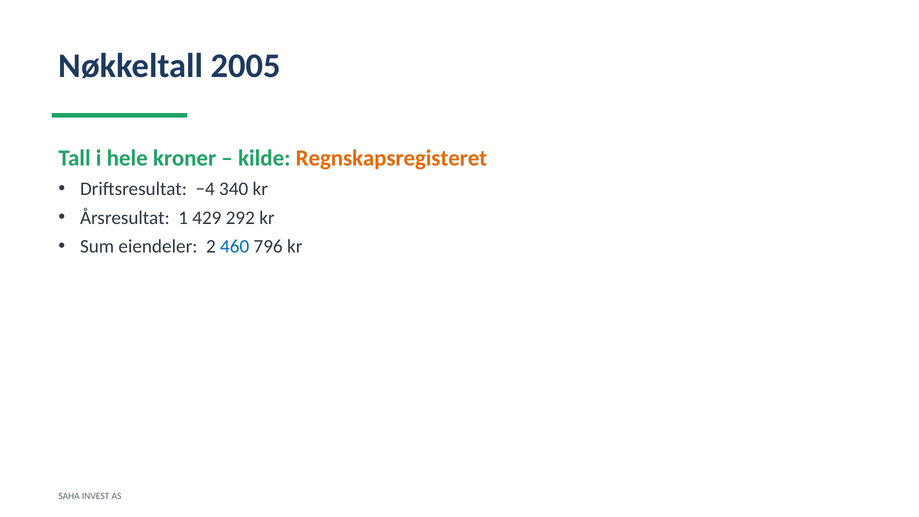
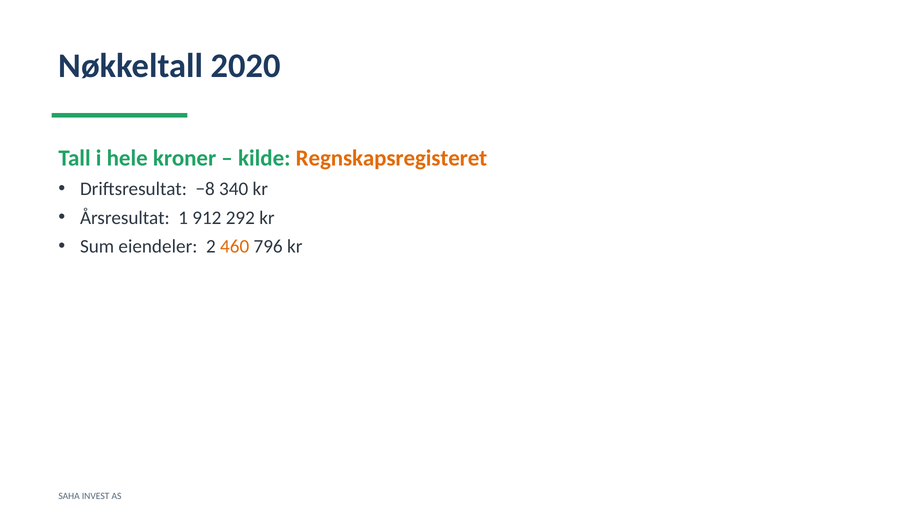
2005: 2005 -> 2020
−4: −4 -> −8
429: 429 -> 912
460 colour: blue -> orange
